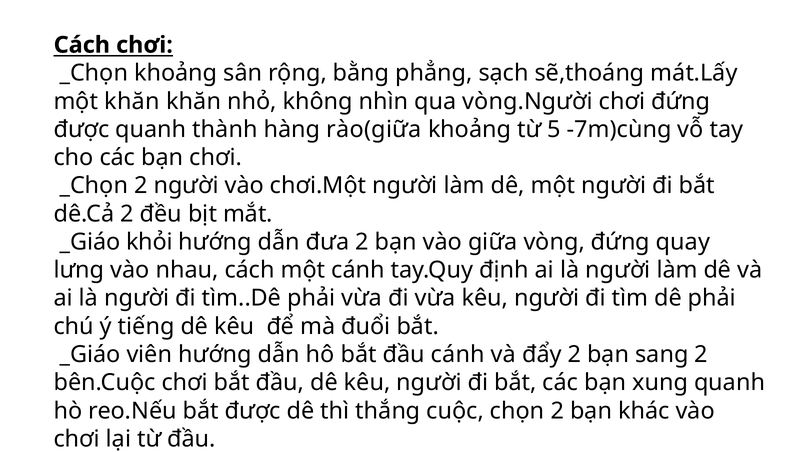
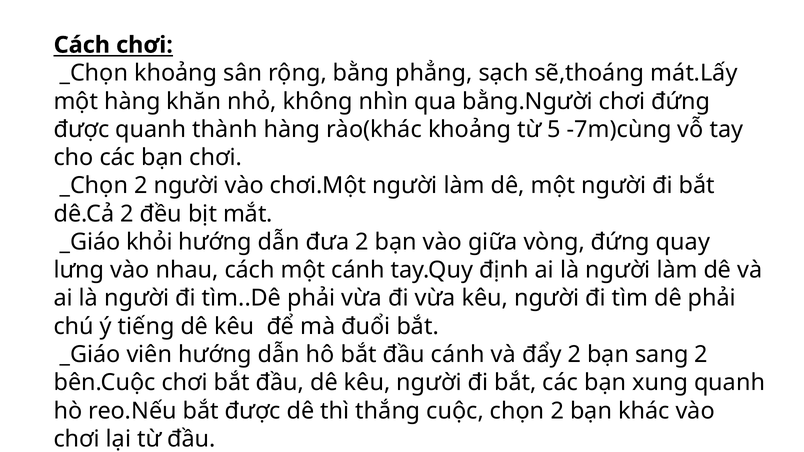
một khăn: khăn -> hàng
vòng.Người: vòng.Người -> bằng.Người
rào(giữa: rào(giữa -> rào(khác
